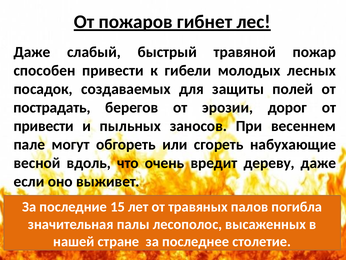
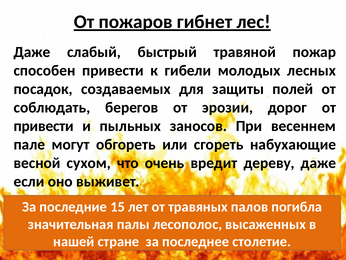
пострадать: пострадать -> соблюдать
вдоль: вдоль -> сухом
